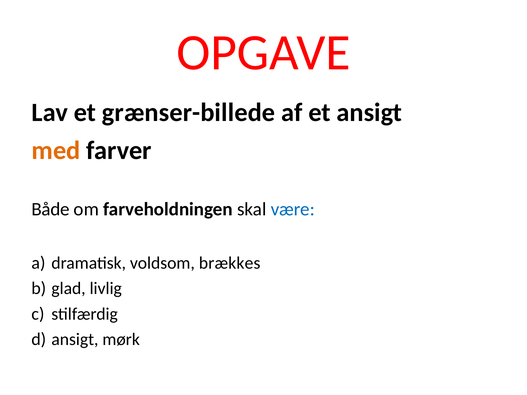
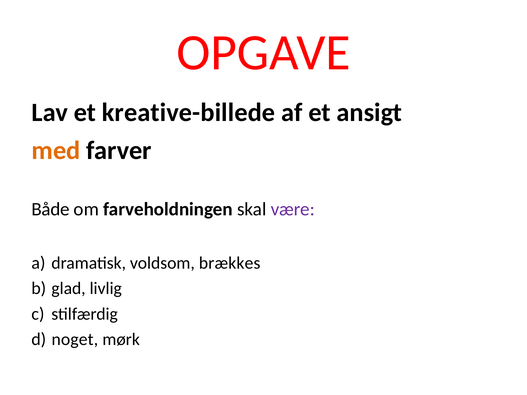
grænser-billede: grænser-billede -> kreative-billede
være colour: blue -> purple
ansigt at (75, 340): ansigt -> noget
